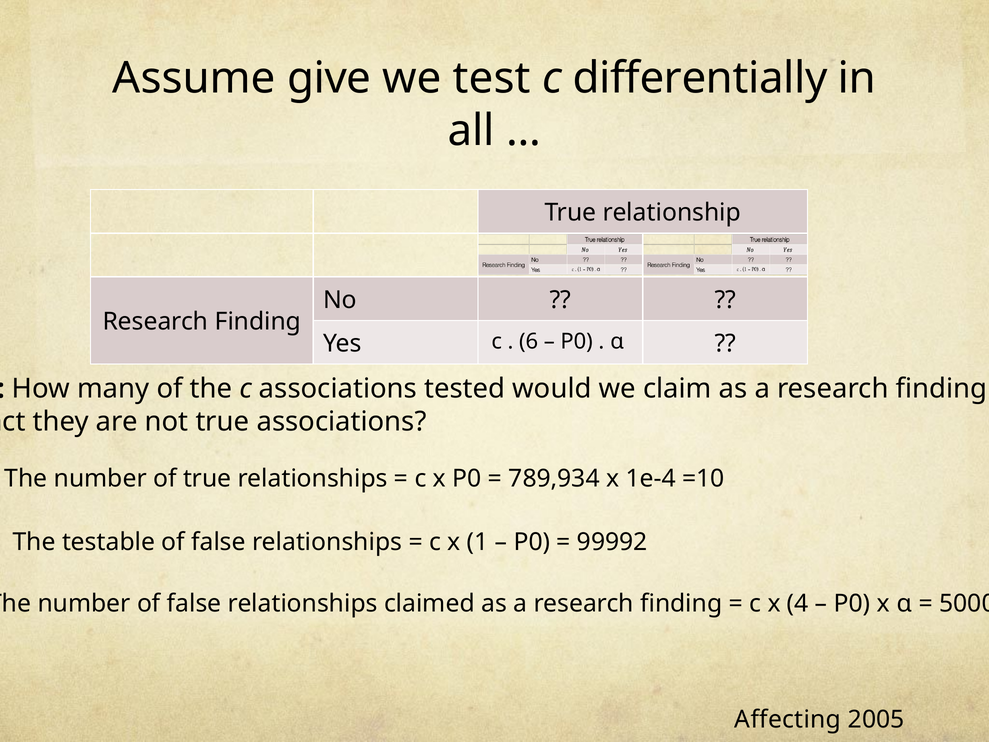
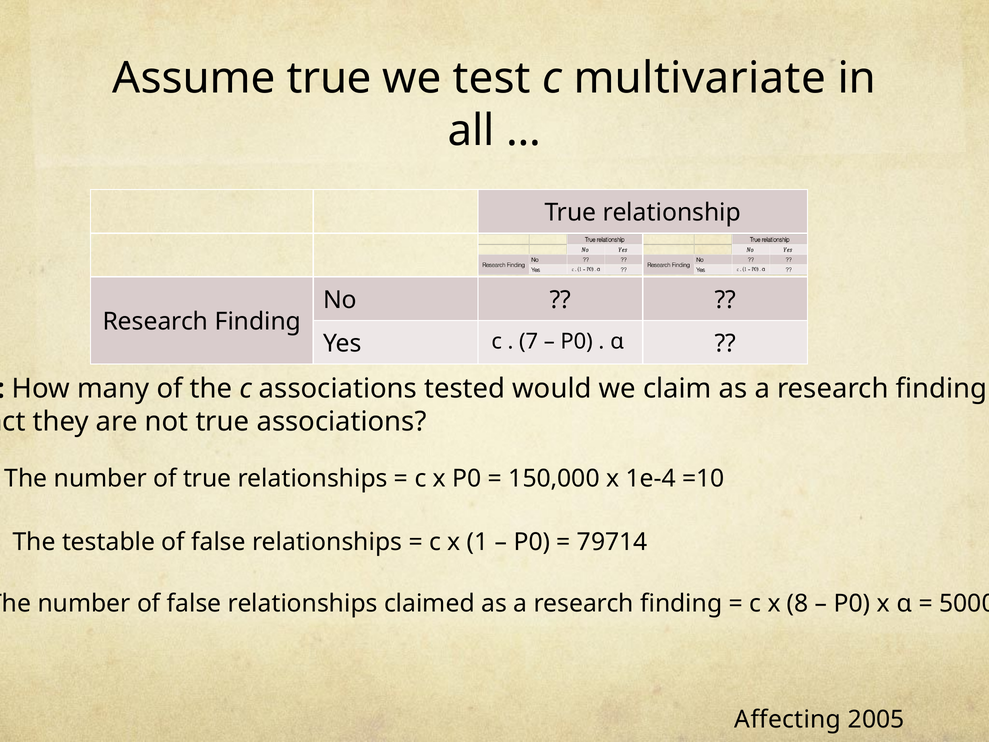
Assume give: give -> true
differentially: differentially -> multivariate
6: 6 -> 7
789,934: 789,934 -> 150,000
99992: 99992 -> 79714
4: 4 -> 8
